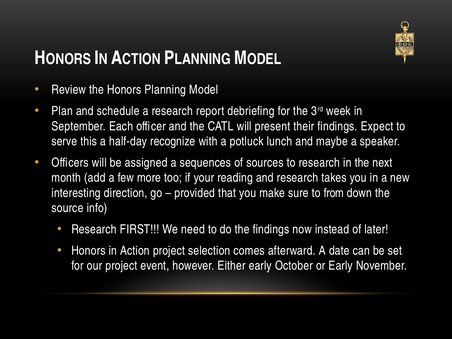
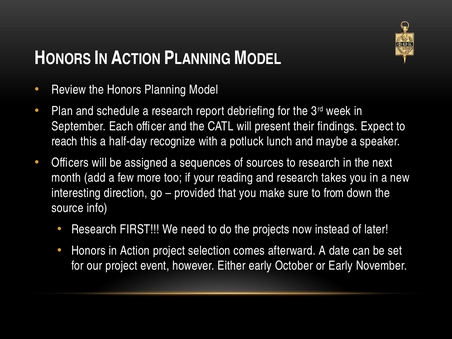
serve: serve -> reach
the findings: findings -> projects
